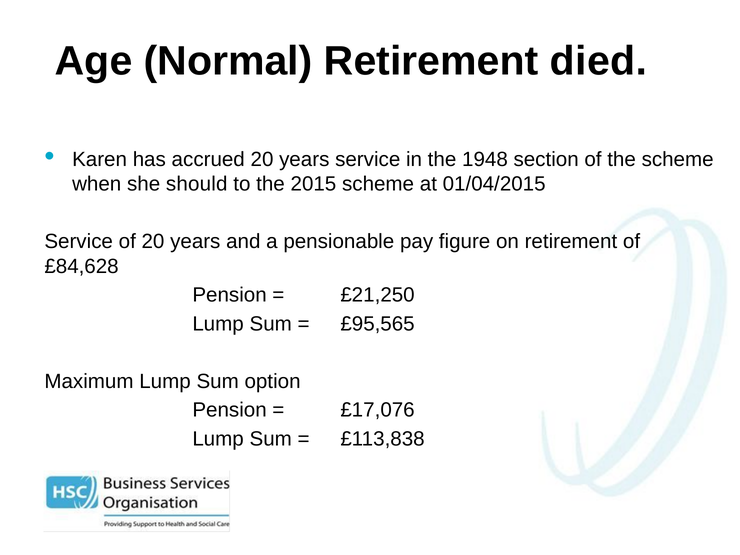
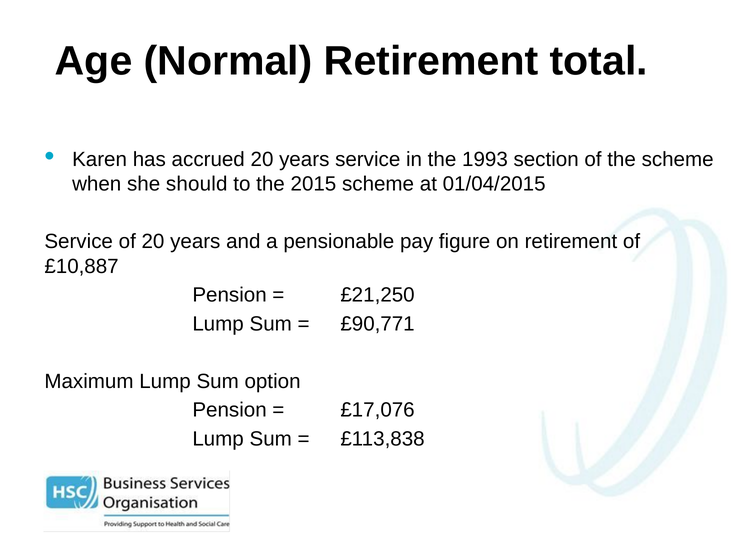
died: died -> total
1948: 1948 -> 1993
£84,628: £84,628 -> £10,887
£95,565: £95,565 -> £90,771
